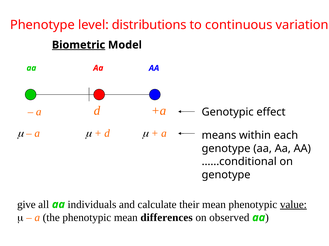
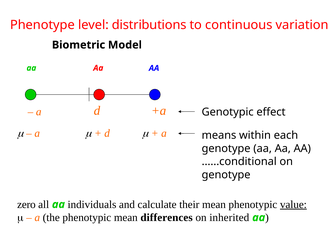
Biometric underline: present -> none
give: give -> zero
observed: observed -> inherited
